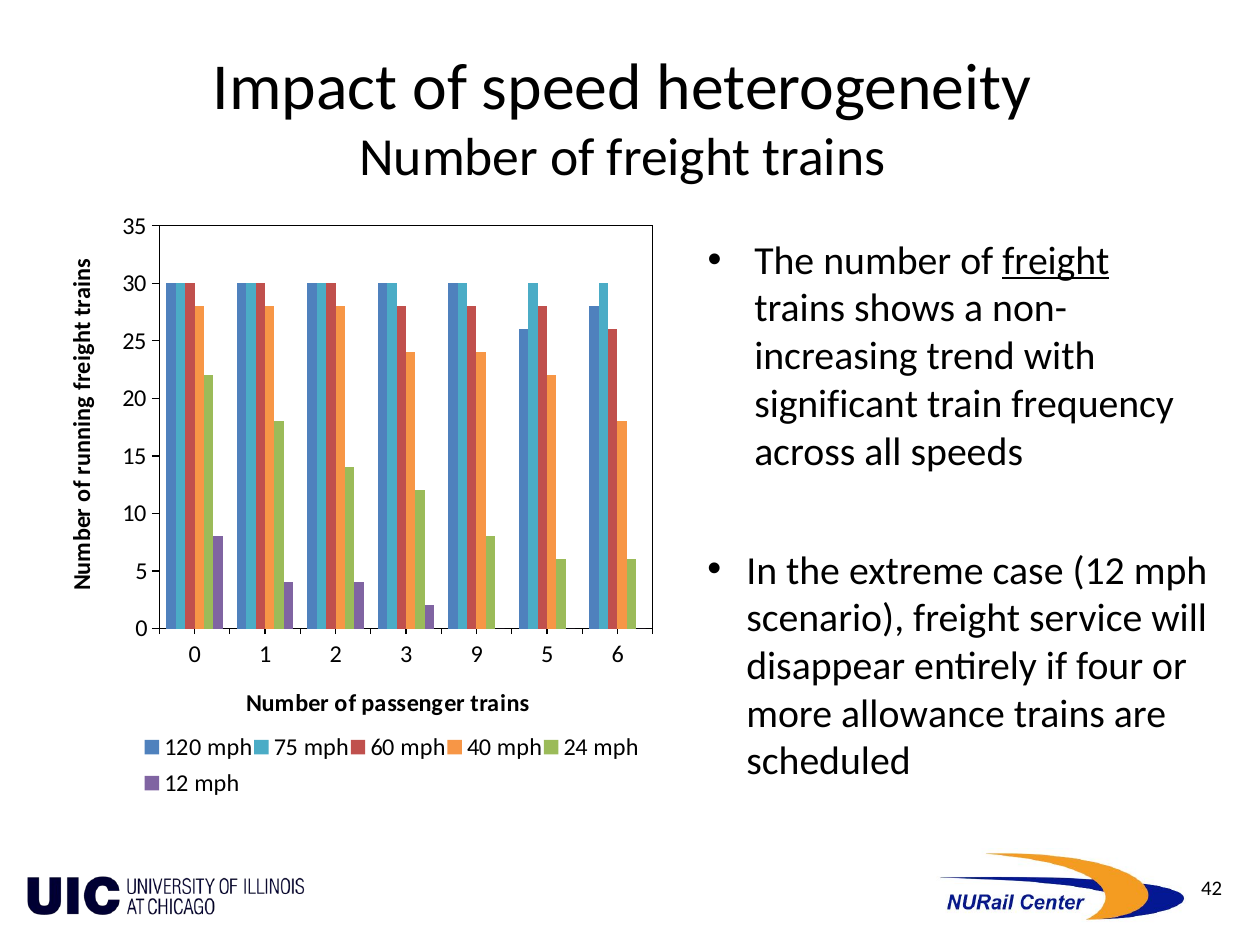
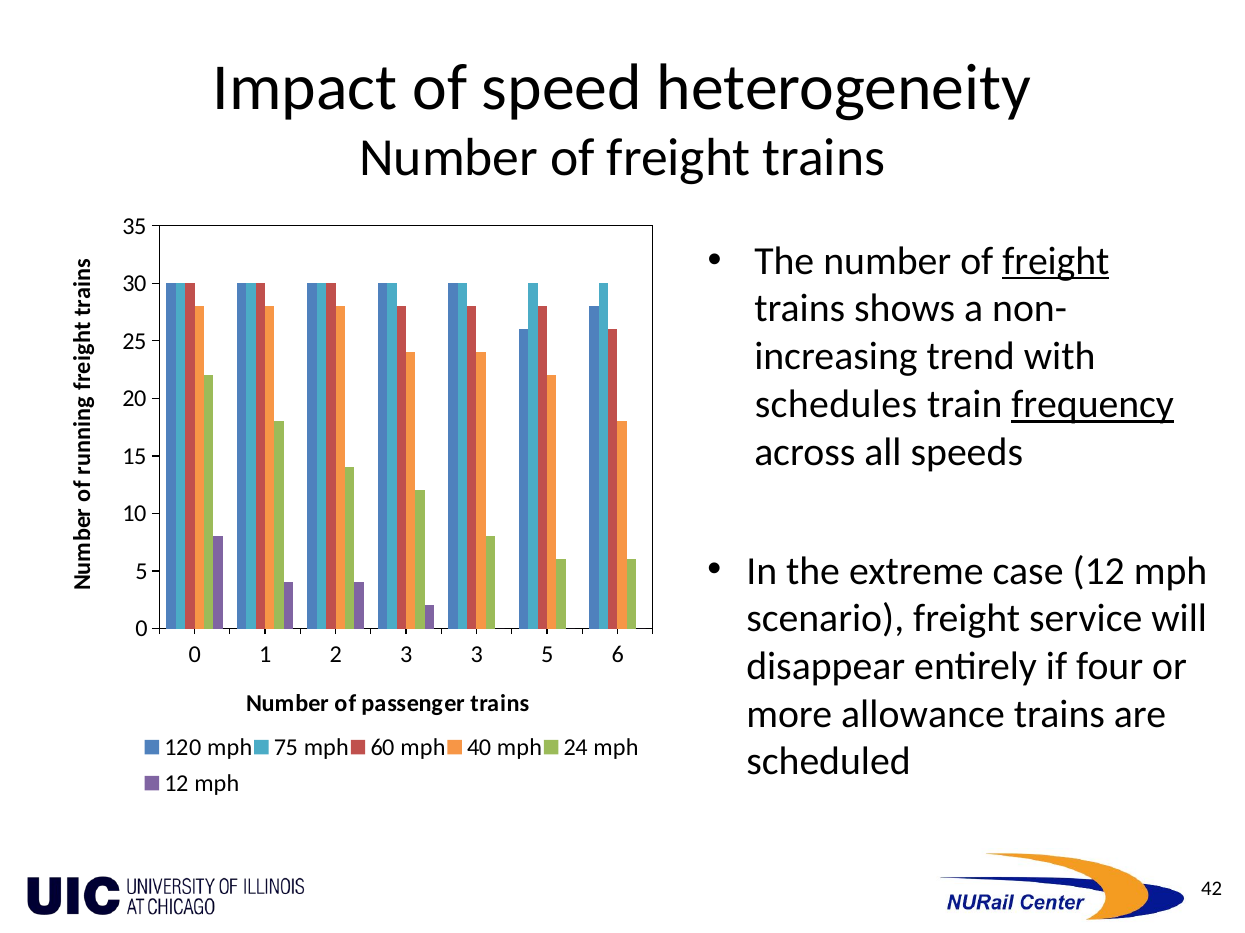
significant: significant -> schedules
frequency underline: none -> present
3 9: 9 -> 3
